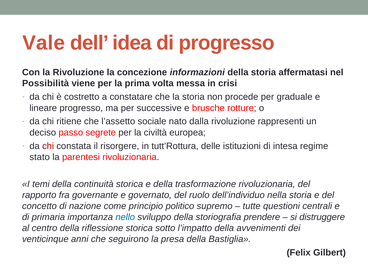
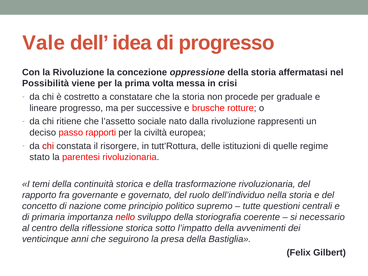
informazioni: informazioni -> oppressione
segrete: segrete -> rapporti
intesa: intesa -> quelle
nello colour: blue -> red
prendere: prendere -> coerente
distruggere: distruggere -> necessario
